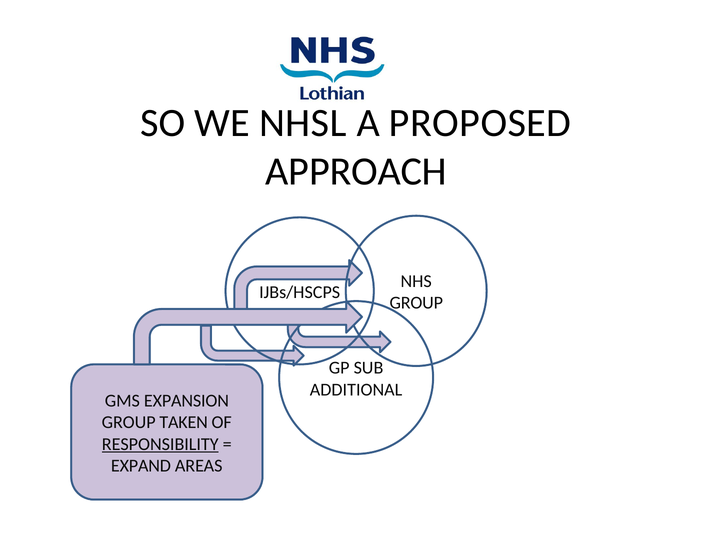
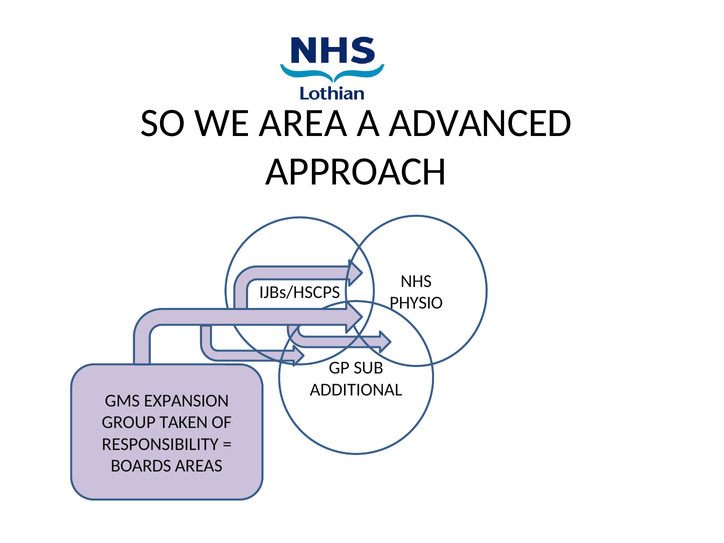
NHSL: NHSL -> AREA
PROPOSED: PROPOSED -> ADVANCED
GROUP at (416, 303): GROUP -> PHYSIO
RESPONSIBILITY underline: present -> none
EXPAND: EXPAND -> BOARDS
